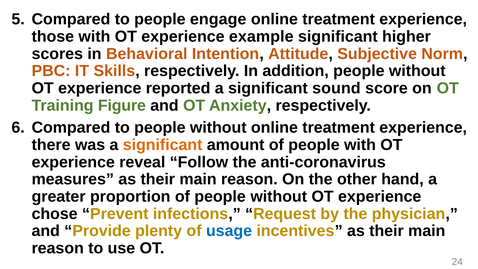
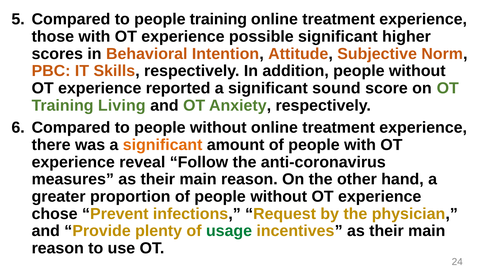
people engage: engage -> training
example: example -> possible
Figure: Figure -> Living
usage colour: blue -> green
